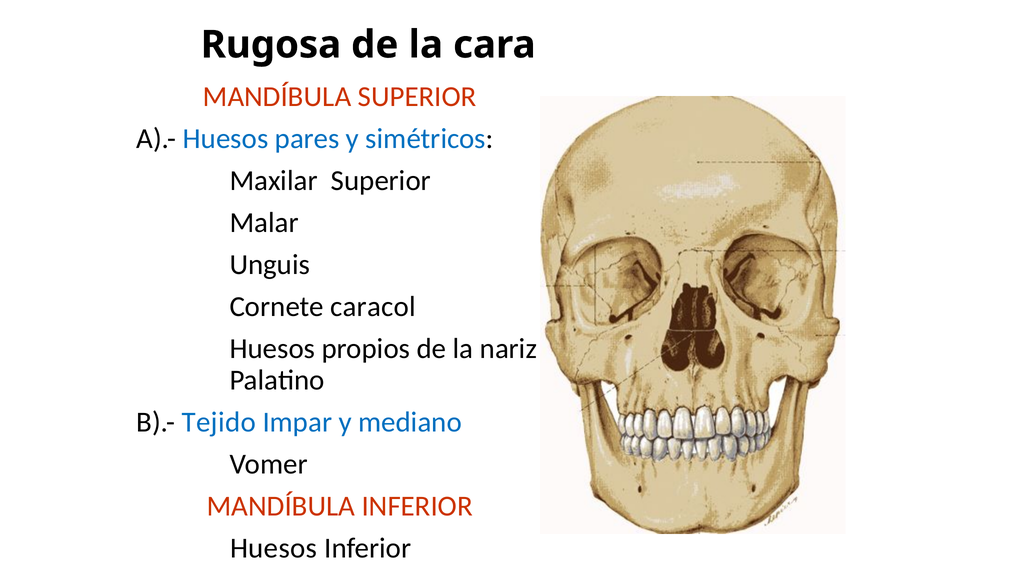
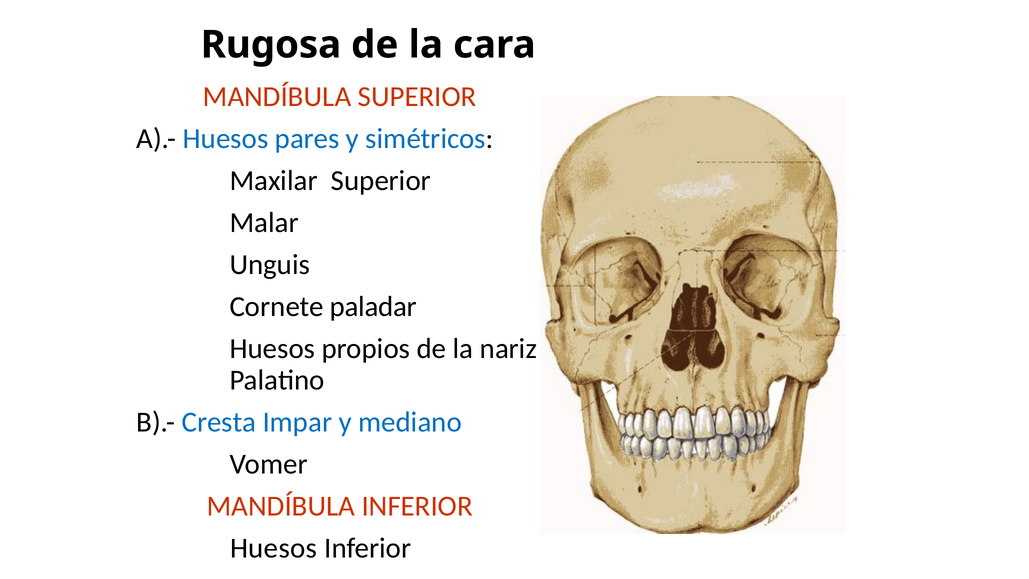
caracol: caracol -> paladar
Tejido: Tejido -> Cresta
